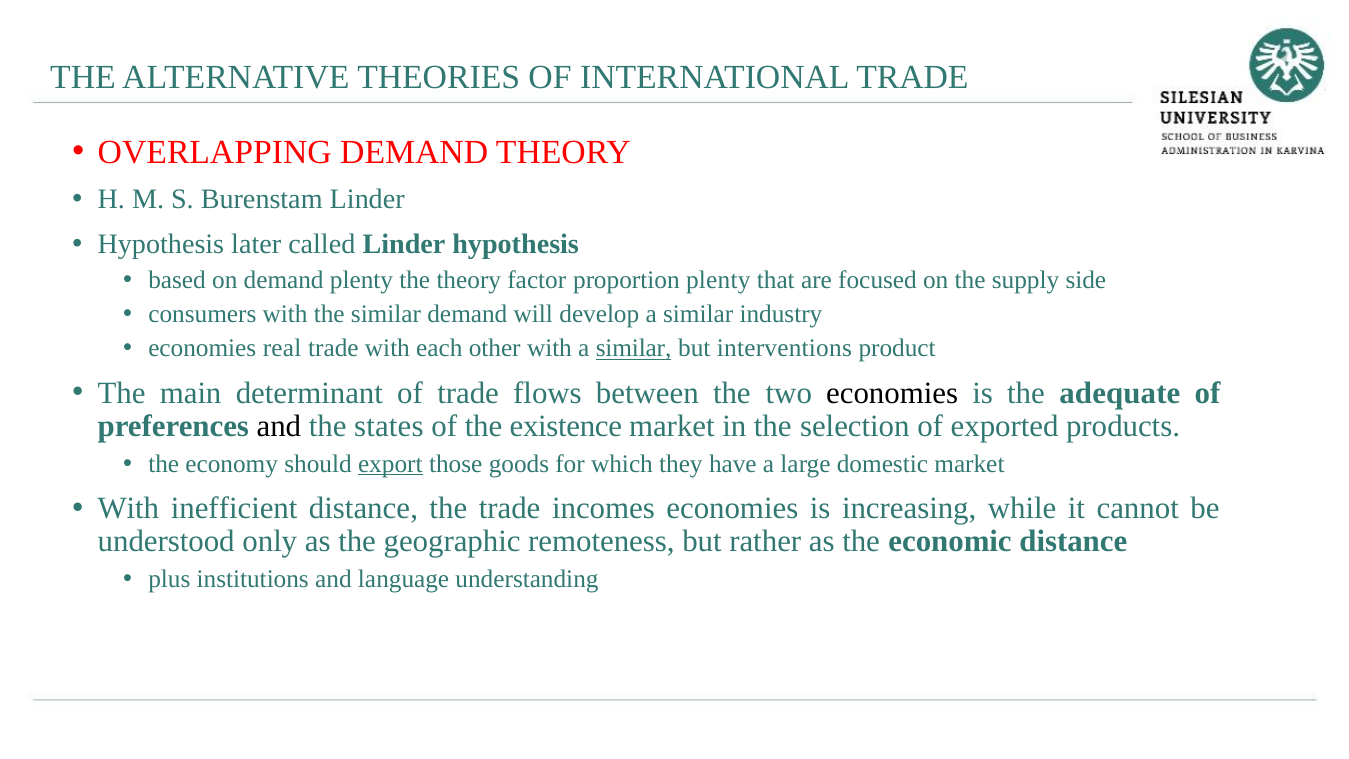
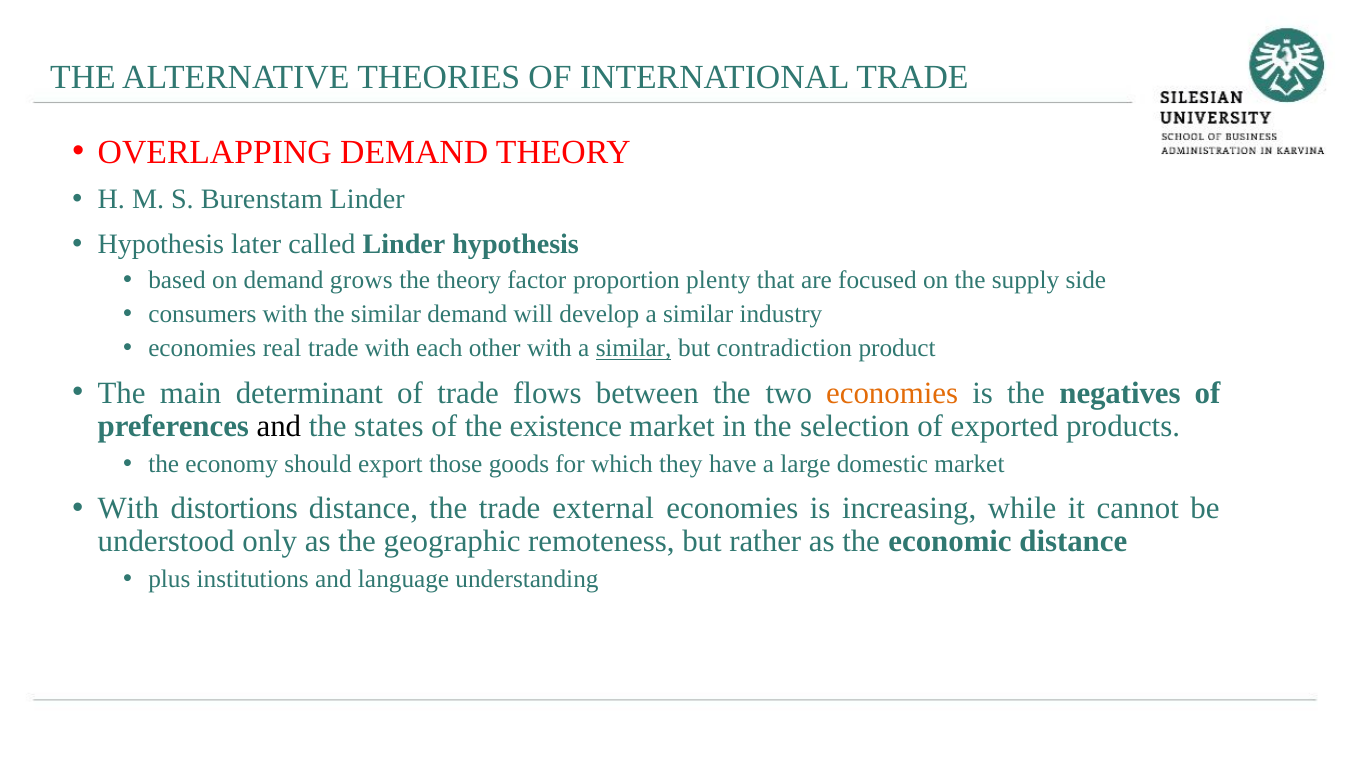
demand plenty: plenty -> grows
interventions: interventions -> contradiction
economies at (892, 393) colour: black -> orange
adequate: adequate -> negatives
export underline: present -> none
inefficient: inefficient -> distortions
incomes: incomes -> external
